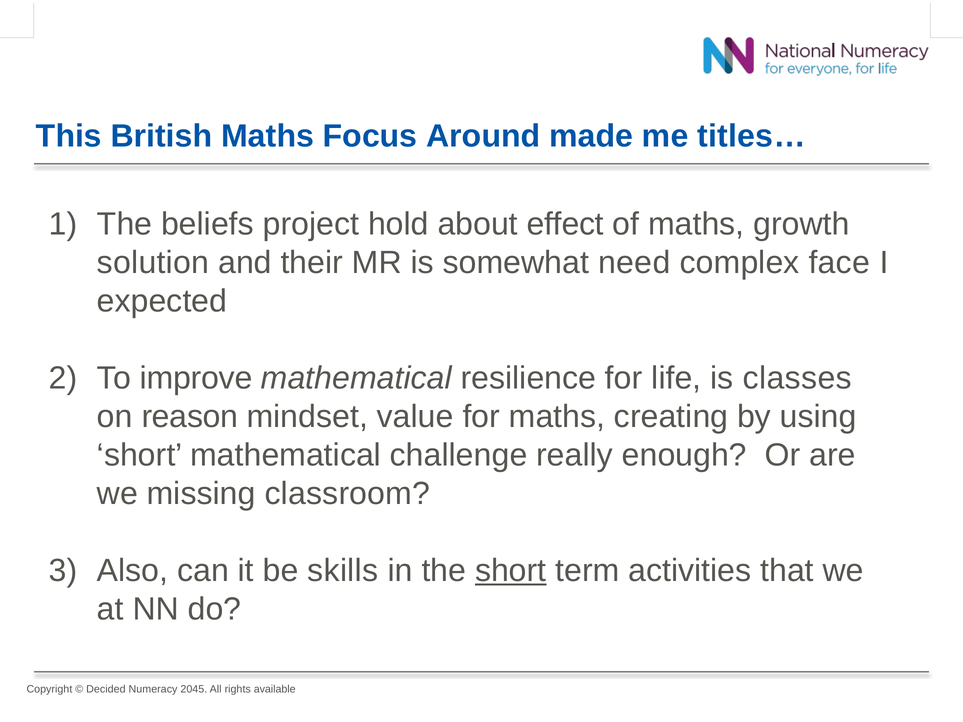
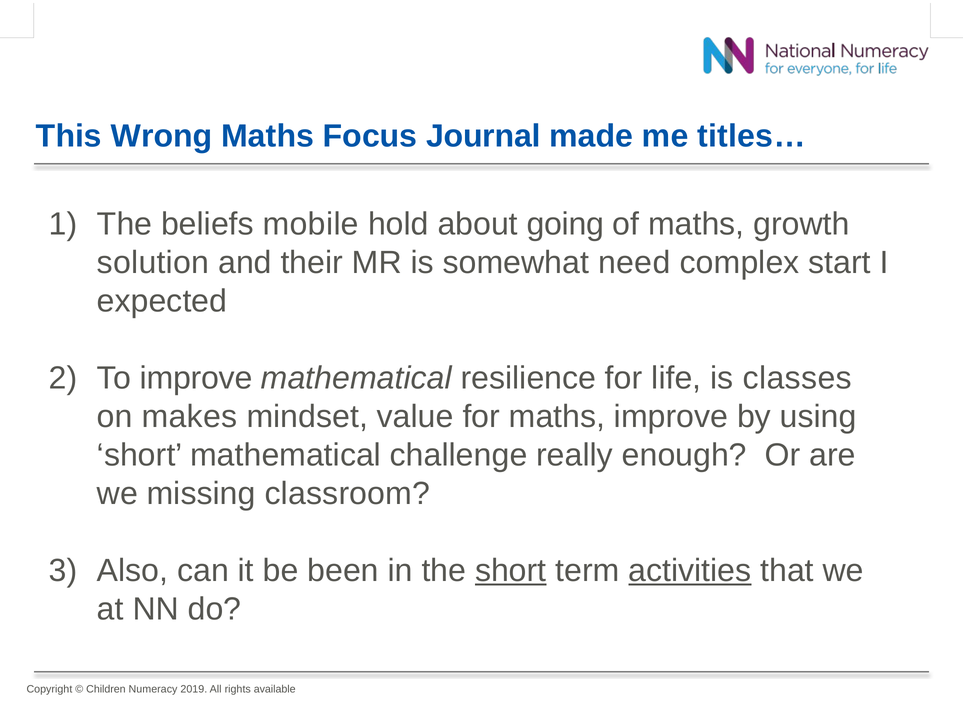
British: British -> Wrong
Around: Around -> Journal
project: project -> mobile
effect: effect -> going
face: face -> start
reason: reason -> makes
maths creating: creating -> improve
skills: skills -> been
activities underline: none -> present
Decided: Decided -> Children
2045: 2045 -> 2019
